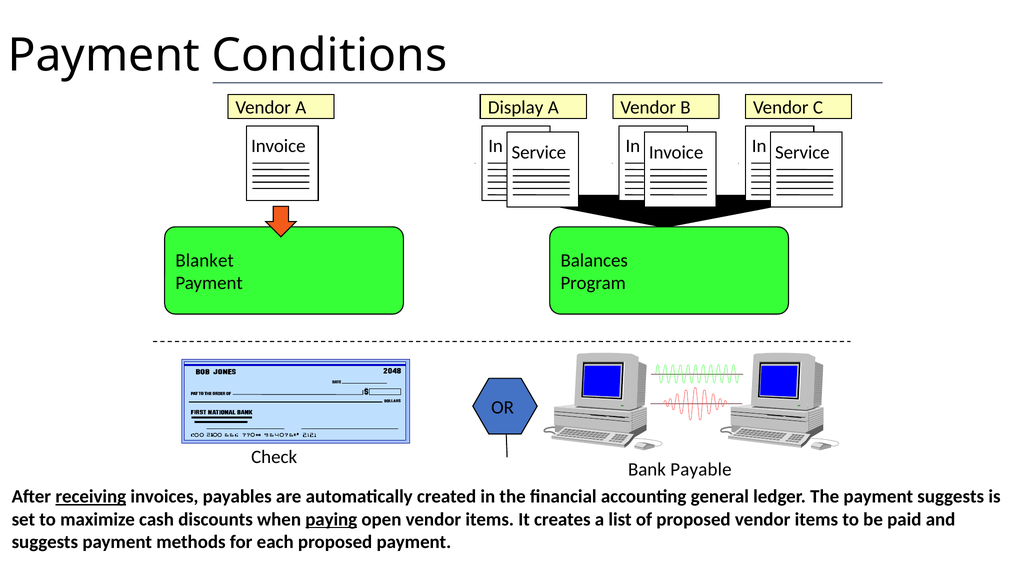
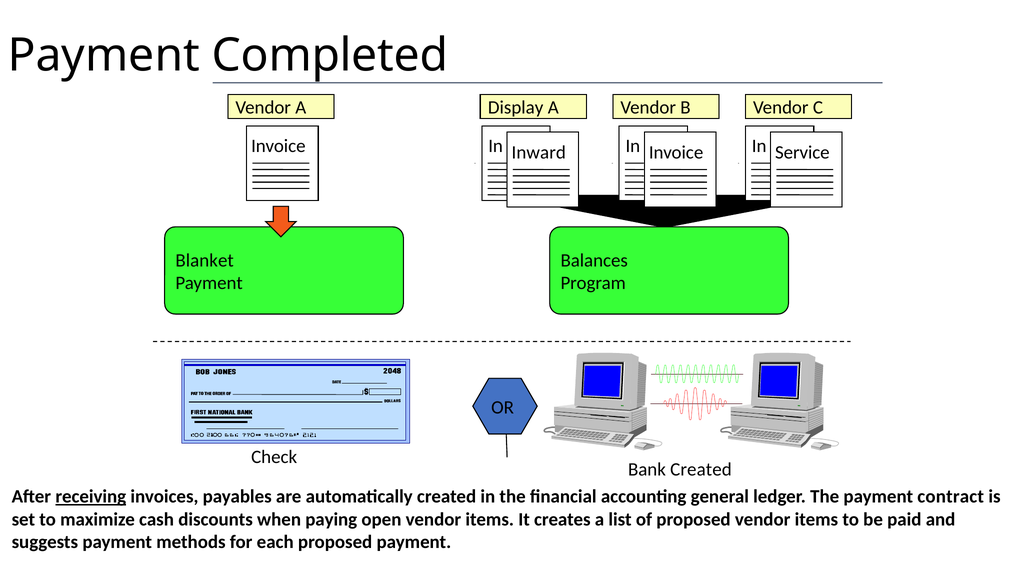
Conditions: Conditions -> Completed
Service at (539, 152): Service -> Inward
Bank Payable: Payable -> Created
payment suggests: suggests -> contract
paying underline: present -> none
